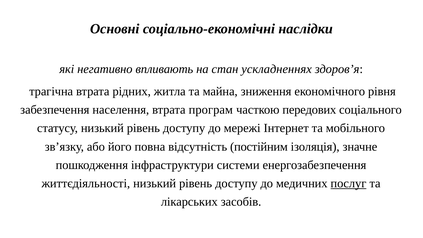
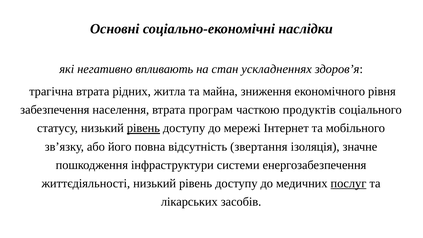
передових: передових -> продуктів
рівень at (143, 128) underline: none -> present
постійним: постійним -> звертання
